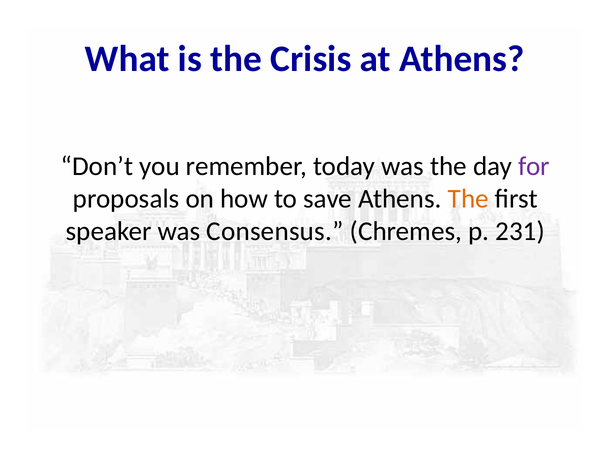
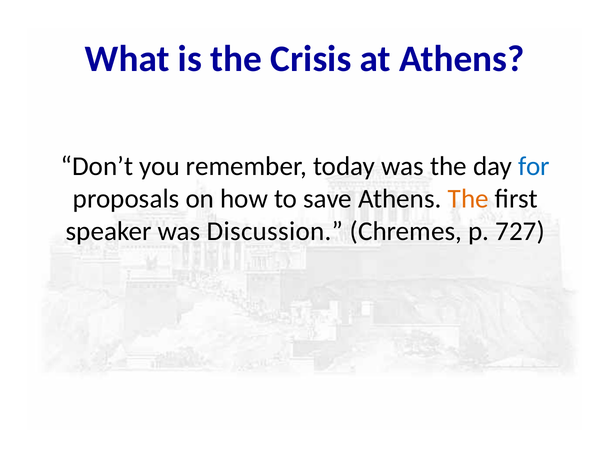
for colour: purple -> blue
Consensus: Consensus -> Discussion
231: 231 -> 727
